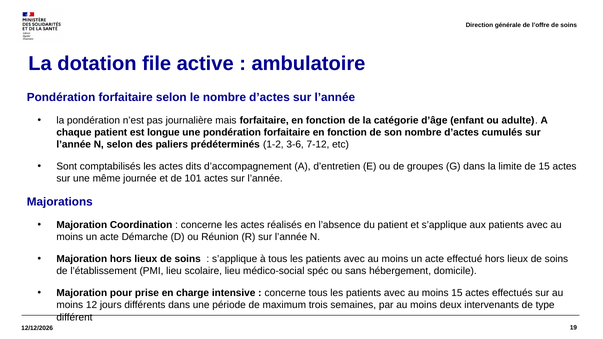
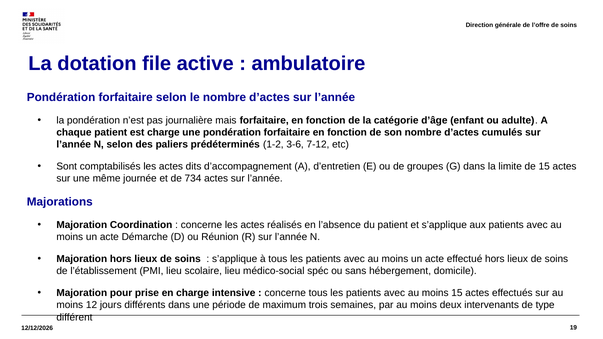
est longue: longue -> charge
101: 101 -> 734
